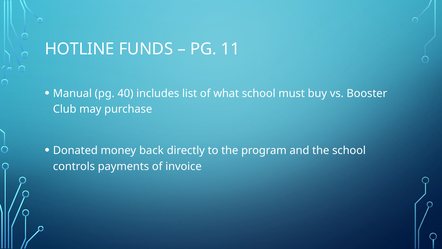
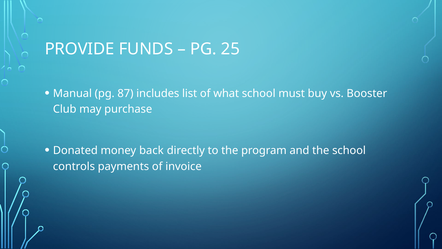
HOTLINE: HOTLINE -> PROVIDE
11: 11 -> 25
40: 40 -> 87
